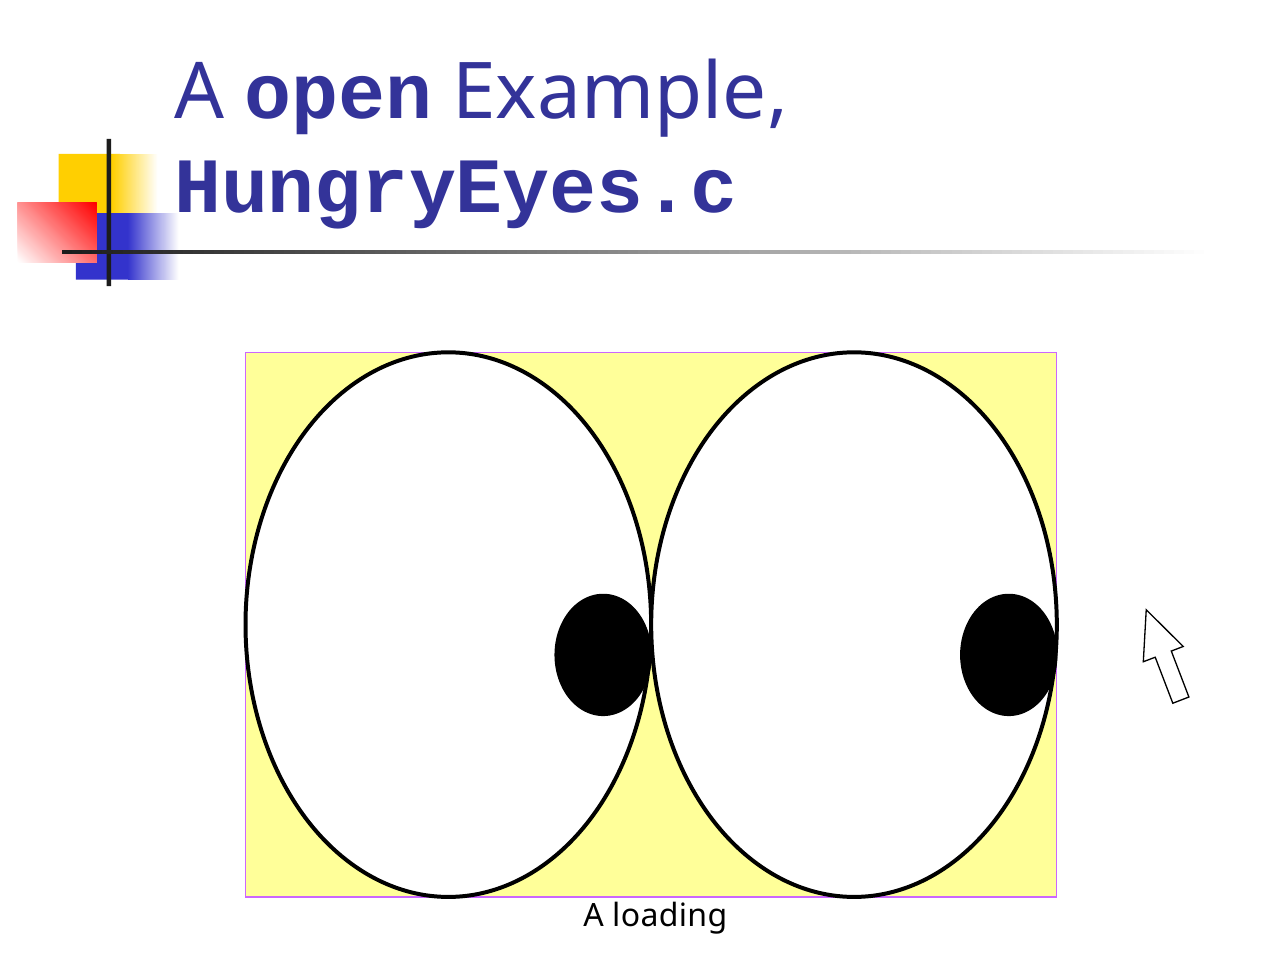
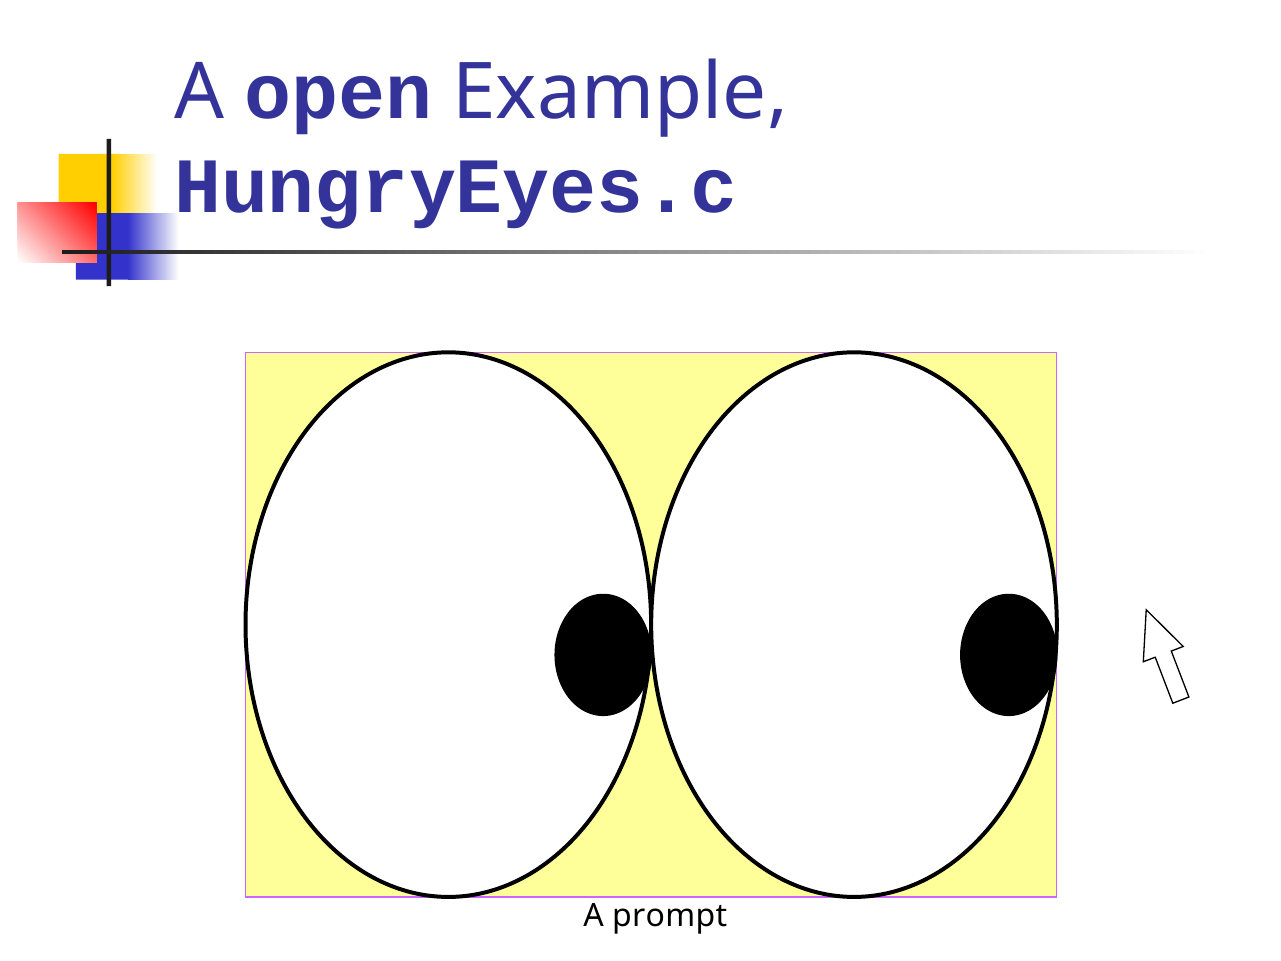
loading: loading -> prompt
